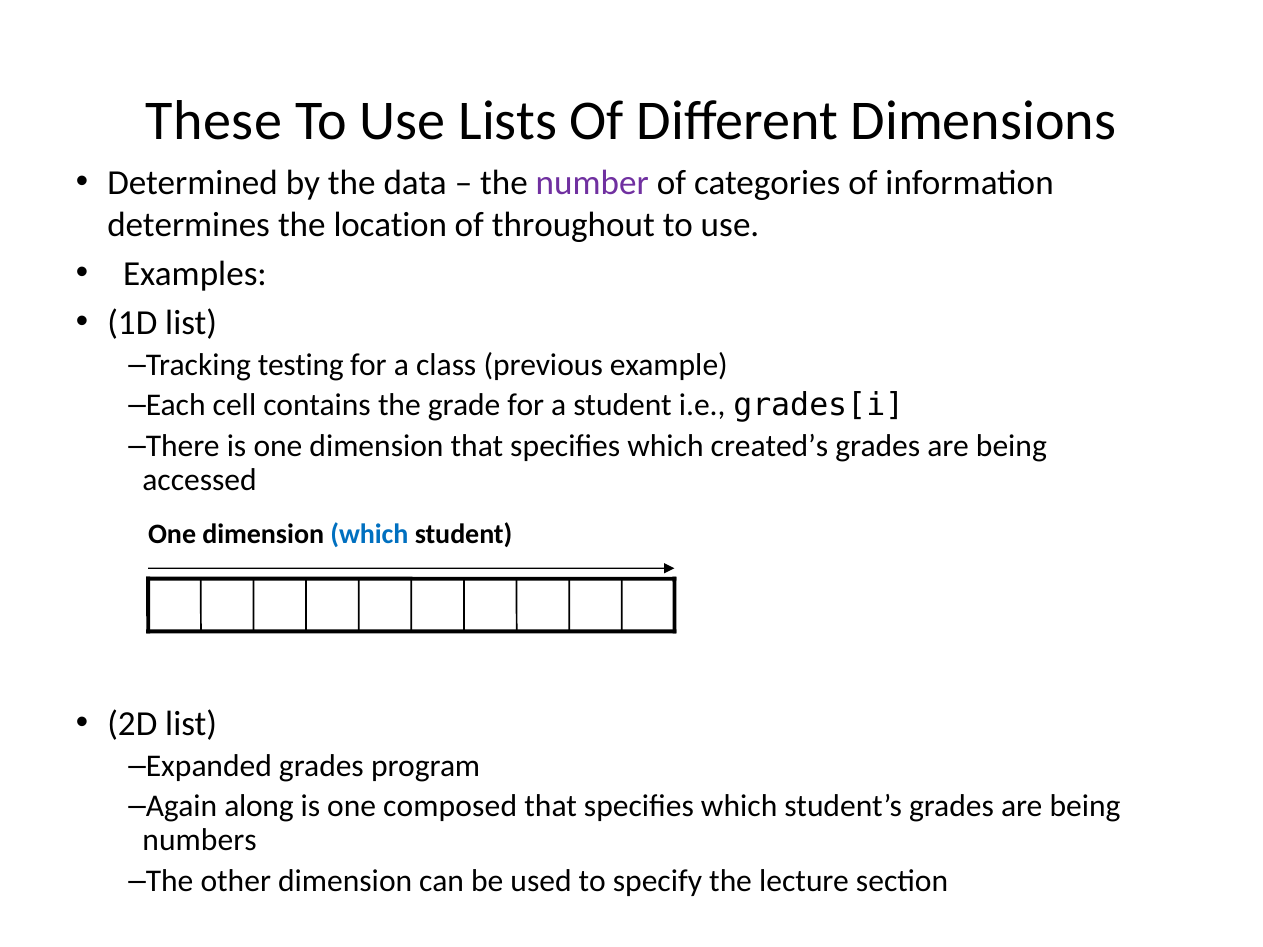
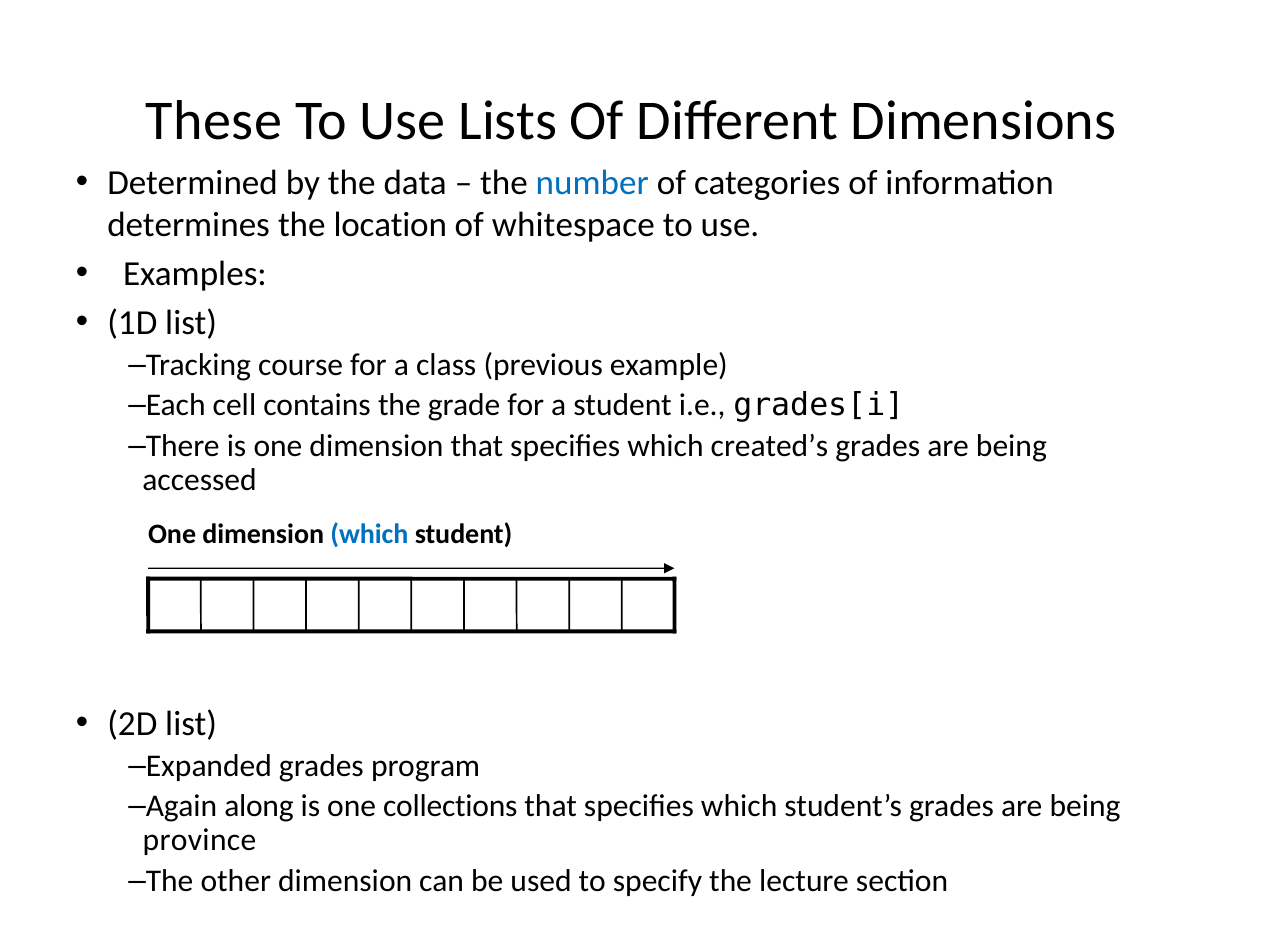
number colour: purple -> blue
throughout: throughout -> whitespace
testing: testing -> course
composed: composed -> collections
numbers: numbers -> province
